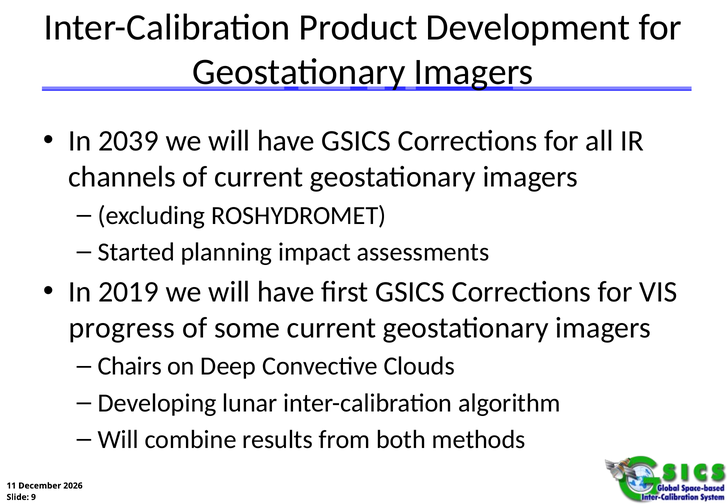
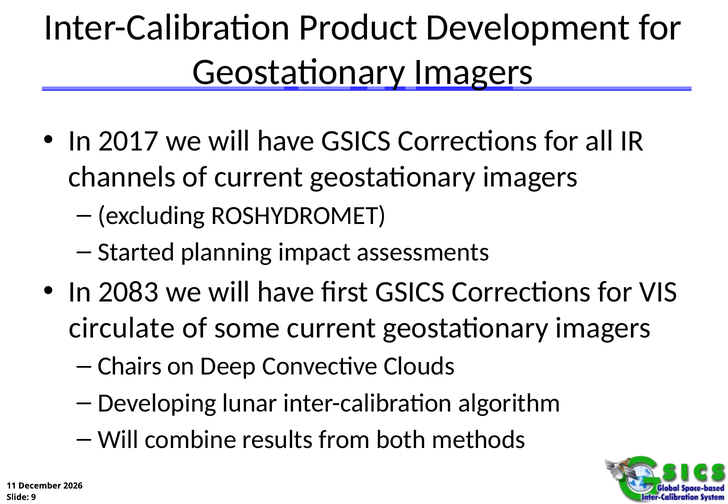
2039: 2039 -> 2017
2019: 2019 -> 2083
progress: progress -> circulate
